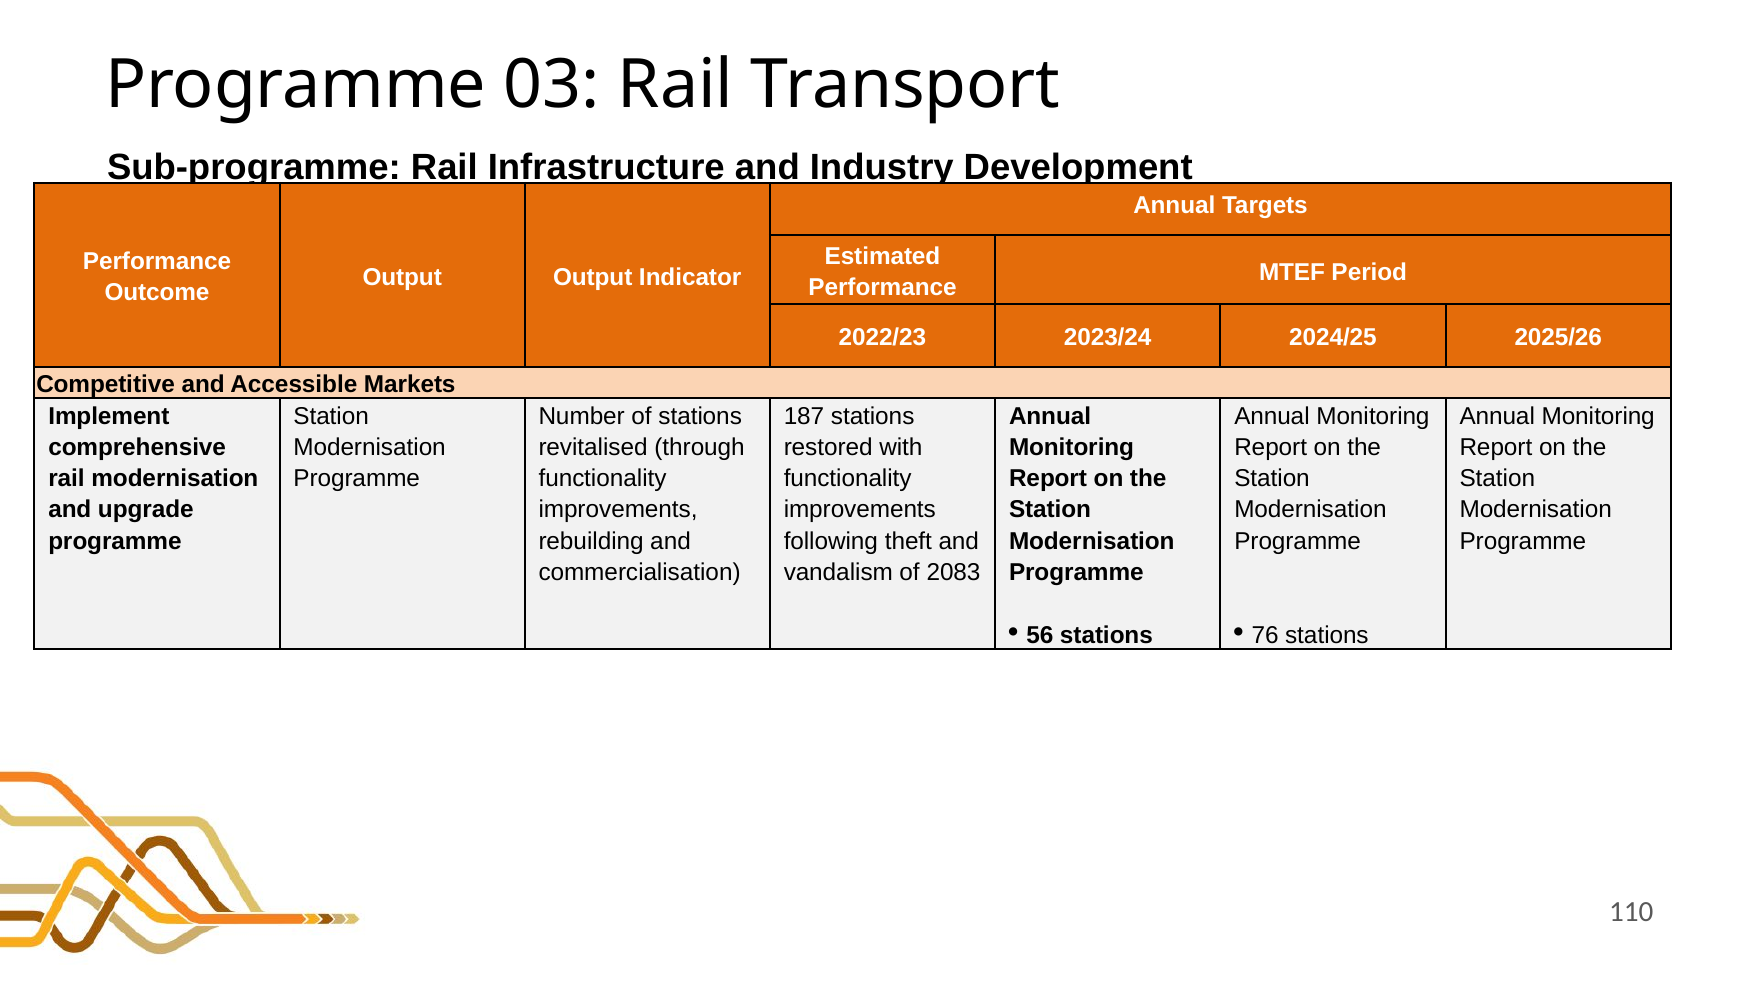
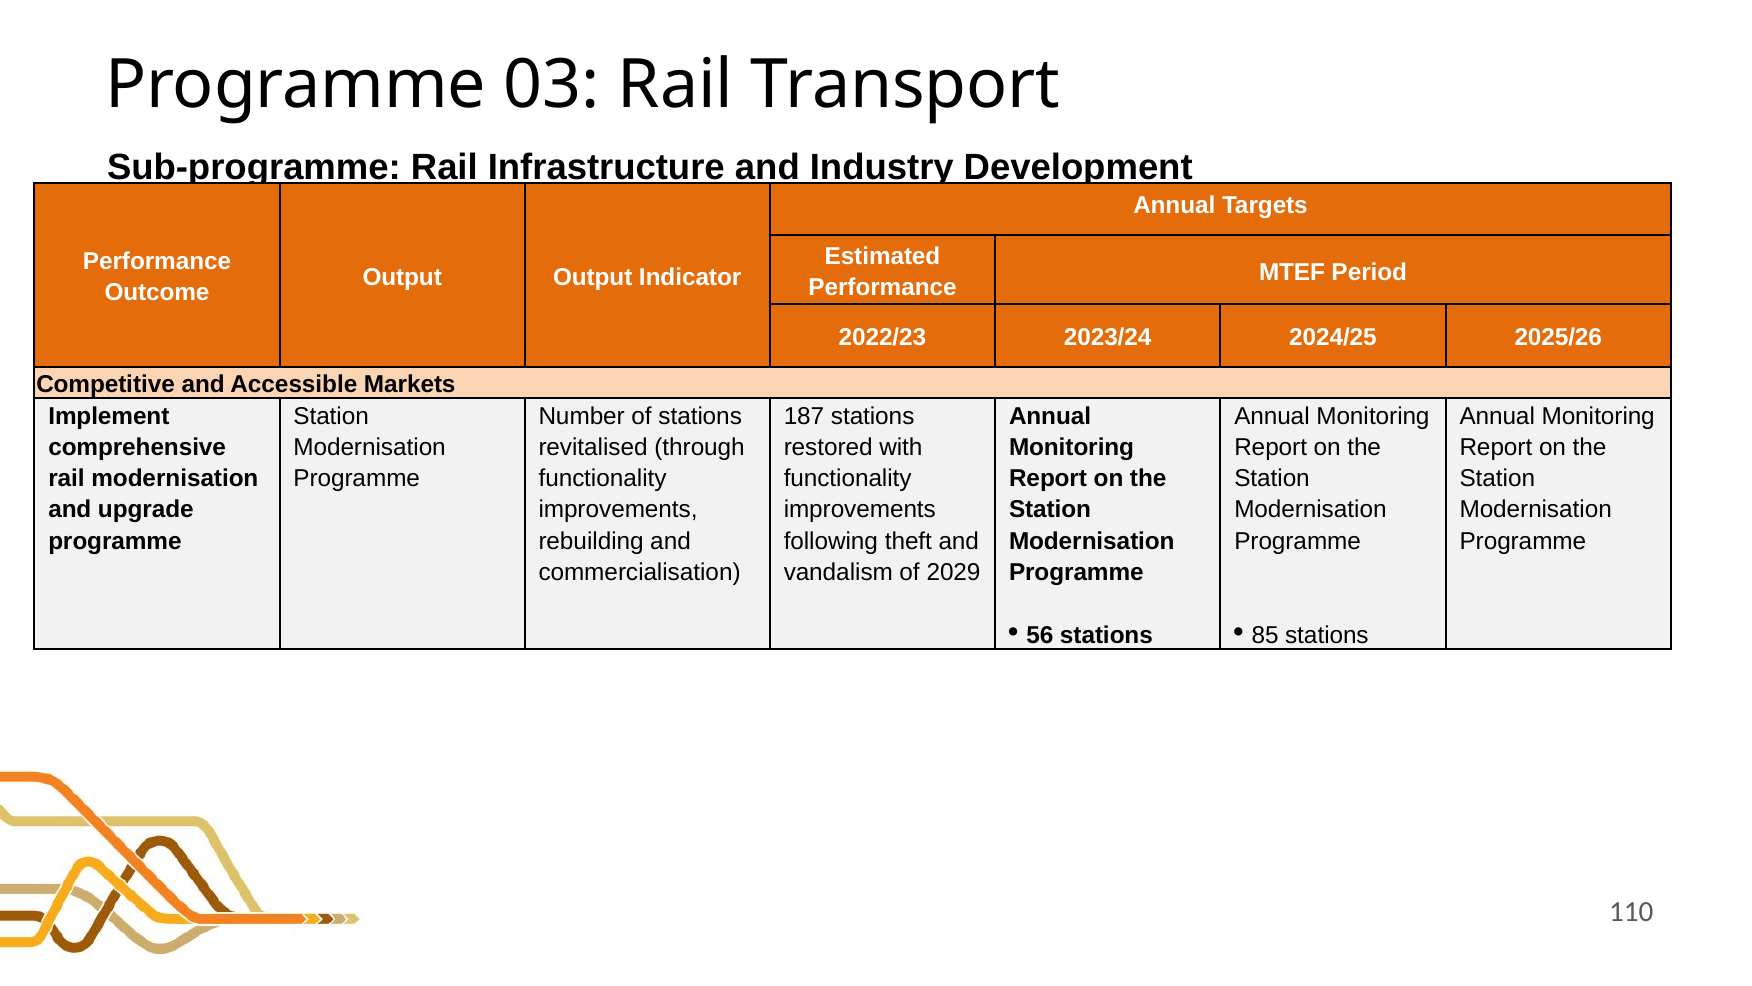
2083: 2083 -> 2029
76: 76 -> 85
